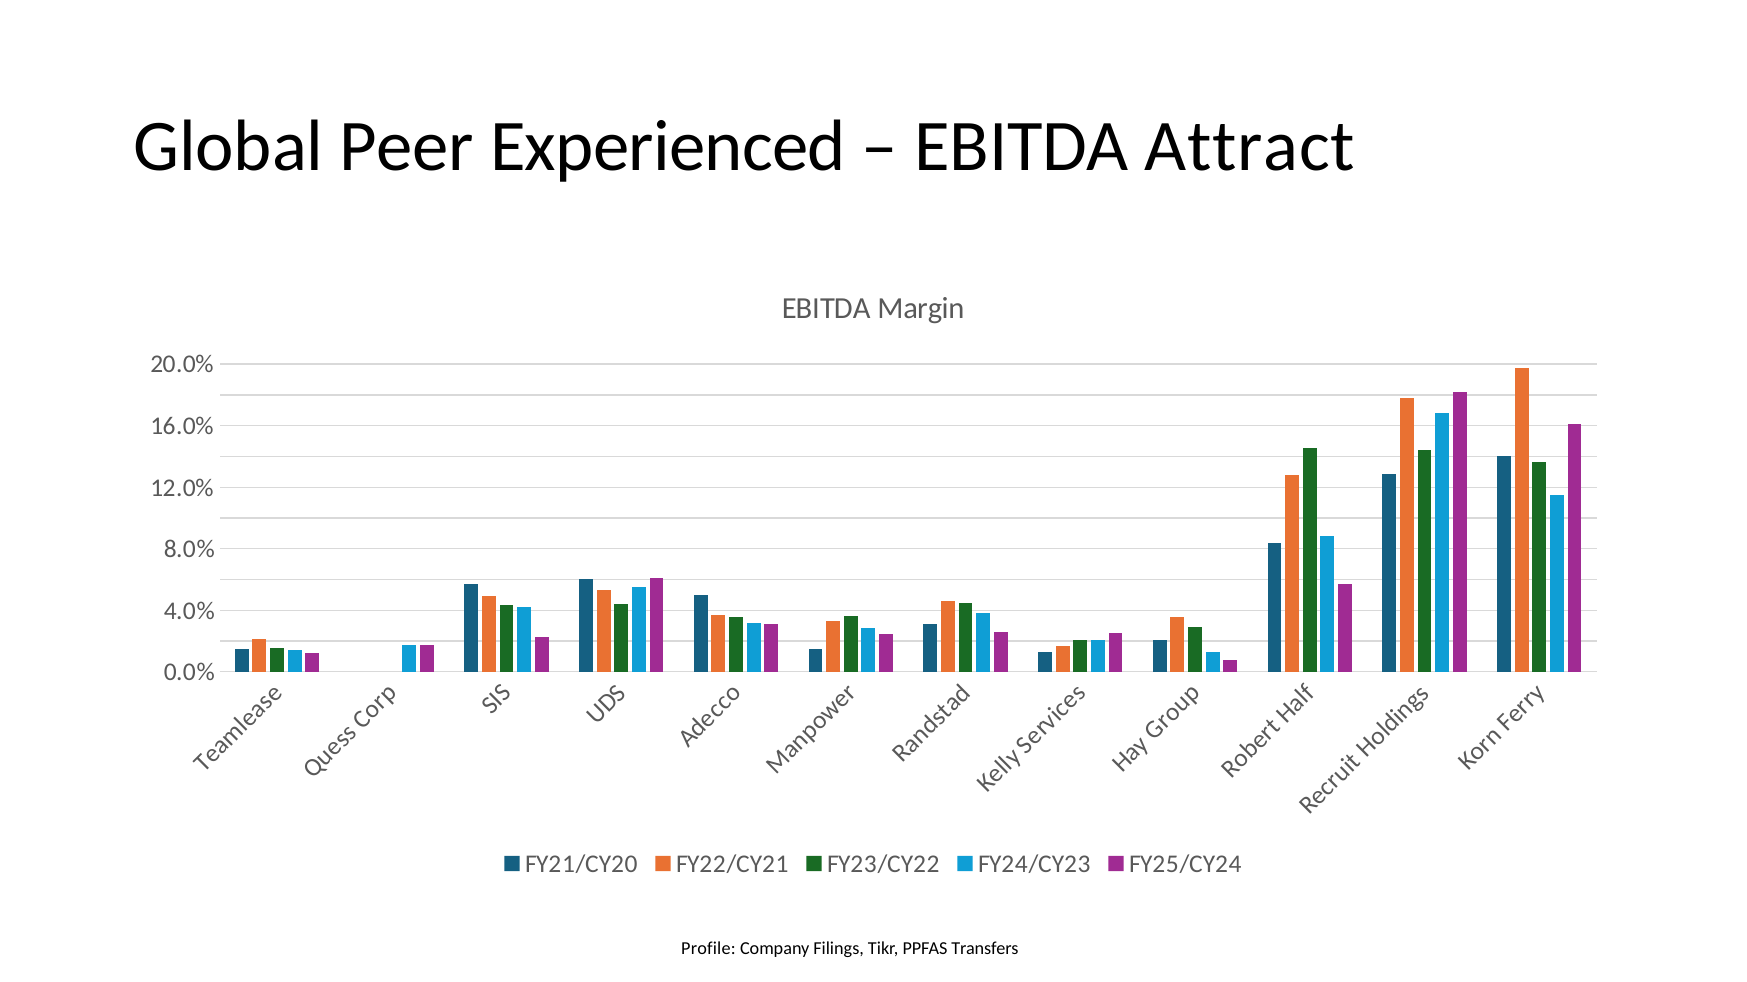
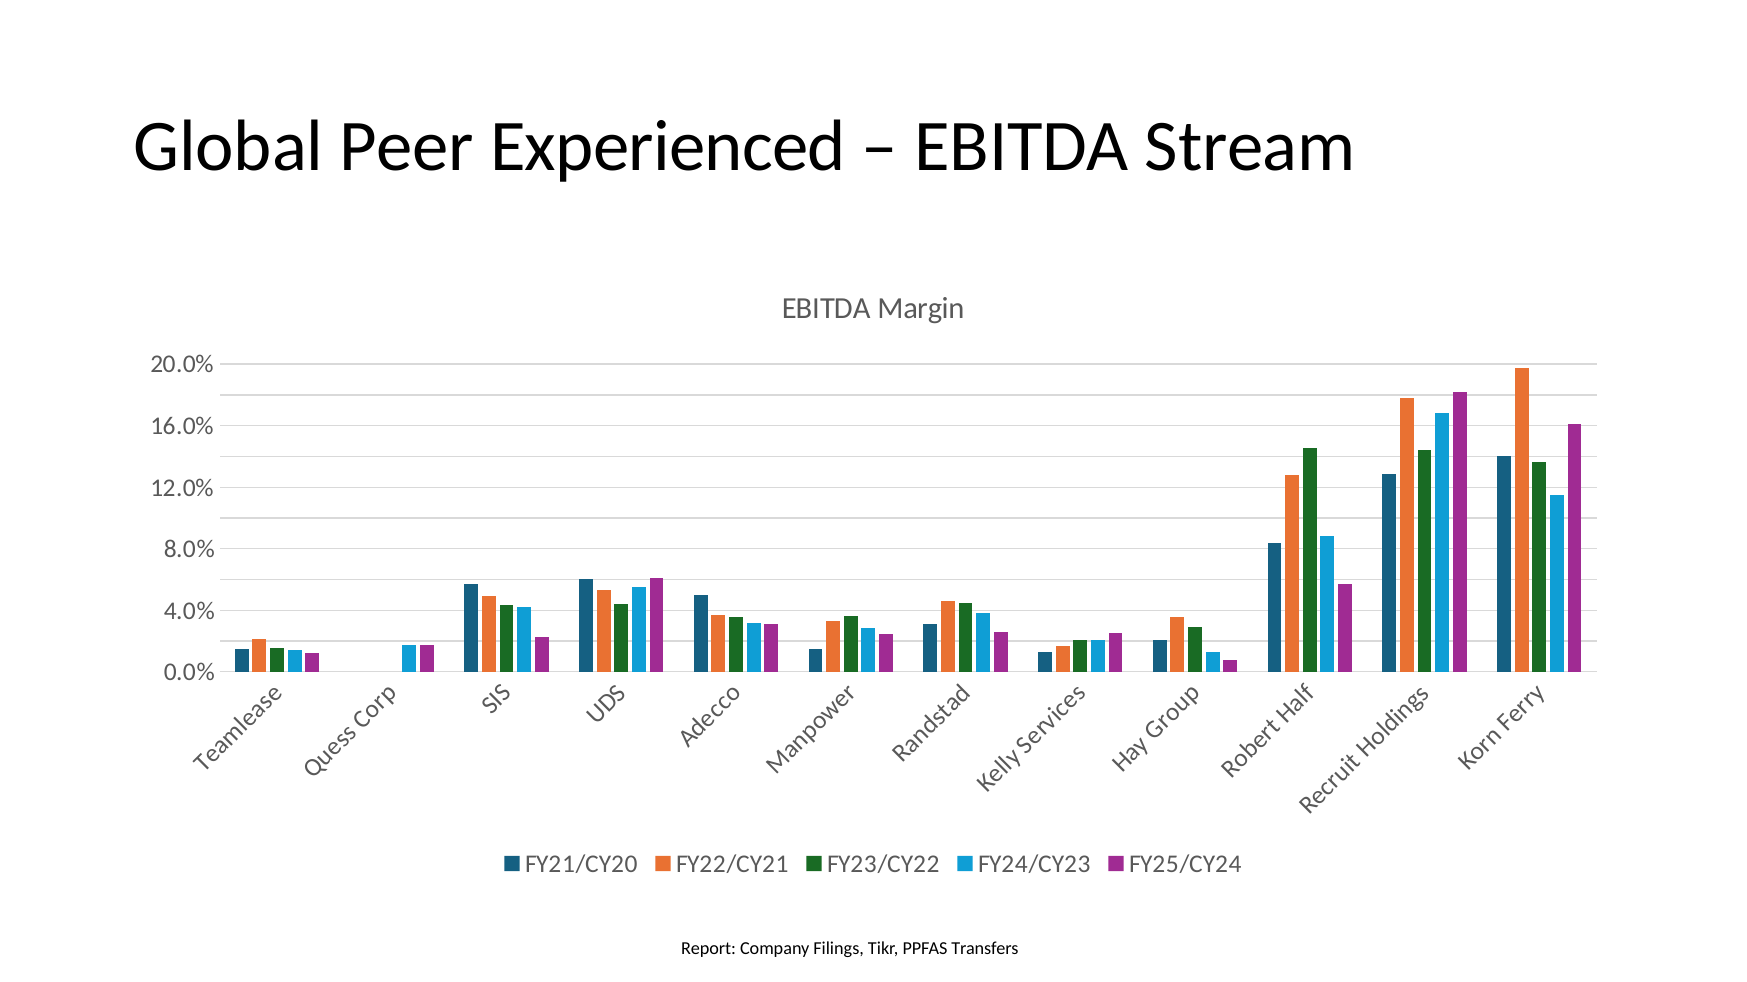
Attract: Attract -> Stream
Profile: Profile -> Report
